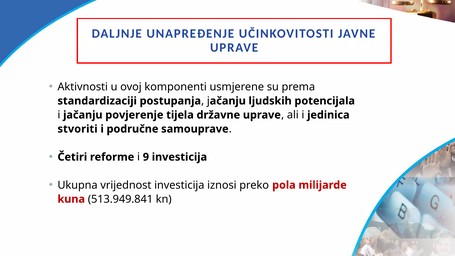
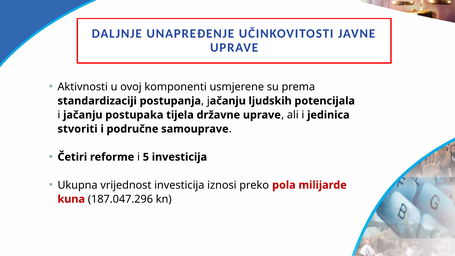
povjerenje: povjerenje -> postupaka
9: 9 -> 5
513.949.841: 513.949.841 -> 187.047.296
